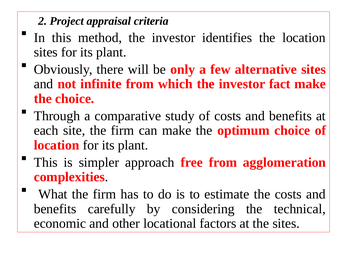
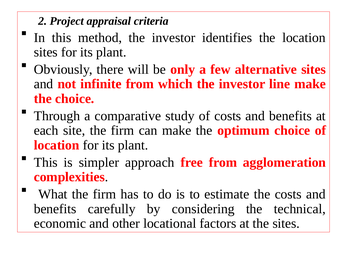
fact: fact -> line
